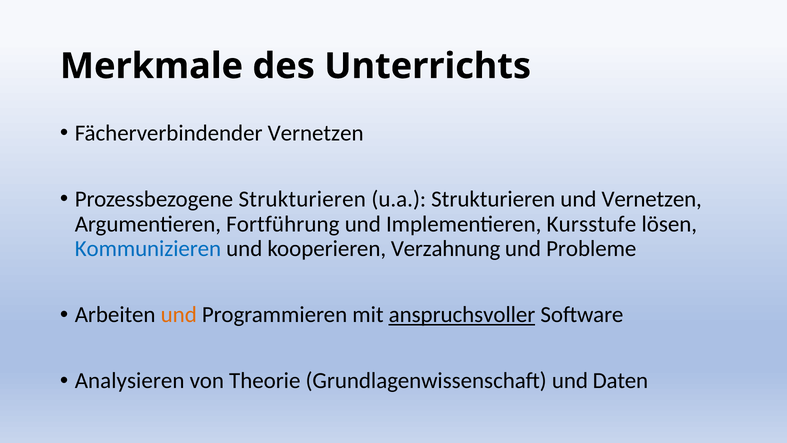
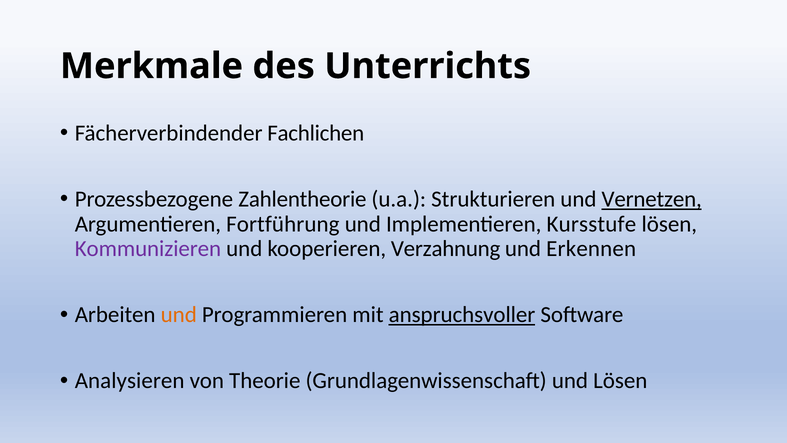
Fächerverbindender Vernetzen: Vernetzen -> Fachlichen
Prozessbezogene Strukturieren: Strukturieren -> Zahlentheorie
Vernetzen at (652, 199) underline: none -> present
Kommunizieren colour: blue -> purple
Probleme: Probleme -> Erkennen
und Daten: Daten -> Lösen
